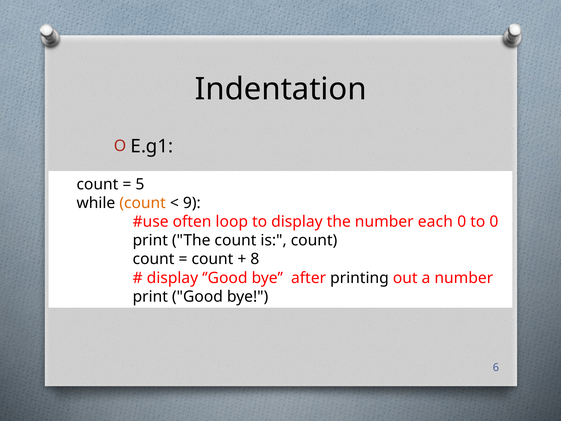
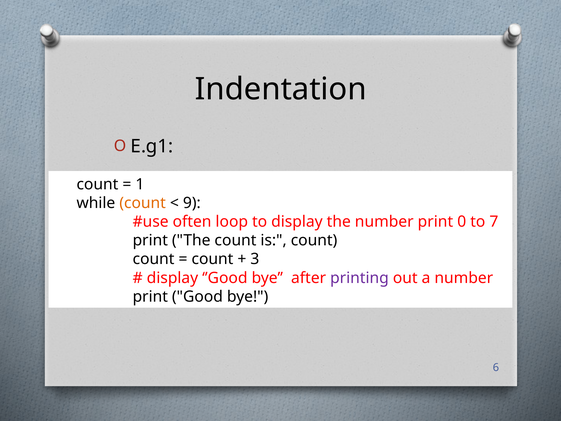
5: 5 -> 1
the number each: each -> print
to 0: 0 -> 7
8: 8 -> 3
printing colour: black -> purple
